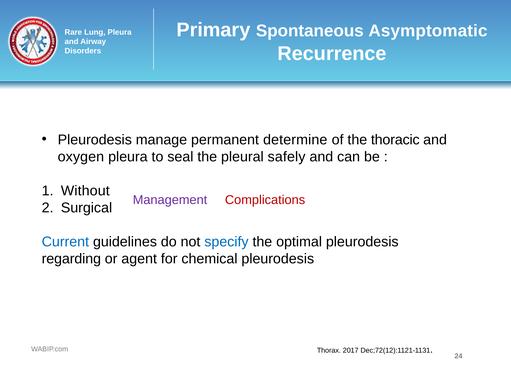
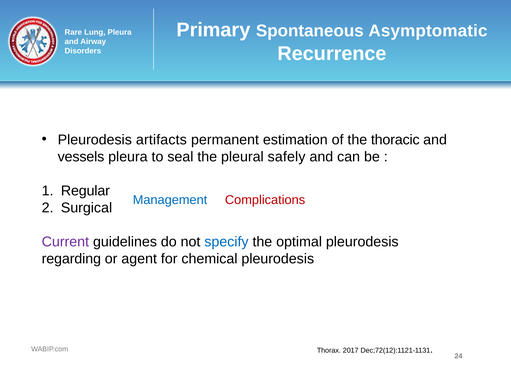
manage: manage -> artifacts
determine: determine -> estimation
oxygen: oxygen -> vessels
Without: Without -> Regular
Management colour: purple -> blue
Current colour: blue -> purple
